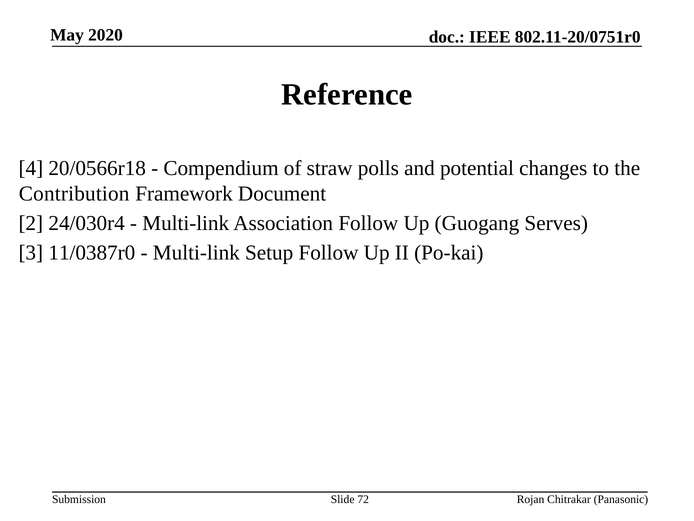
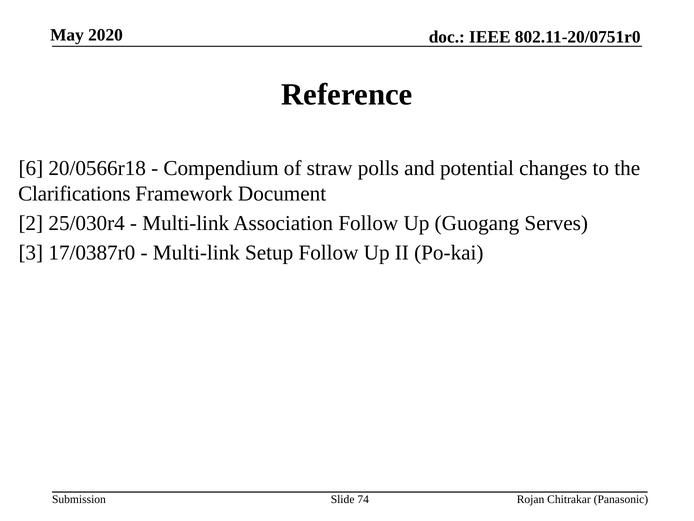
4: 4 -> 6
Contribution: Contribution -> Clarifications
24/030r4: 24/030r4 -> 25/030r4
11/0387r0: 11/0387r0 -> 17/0387r0
72: 72 -> 74
